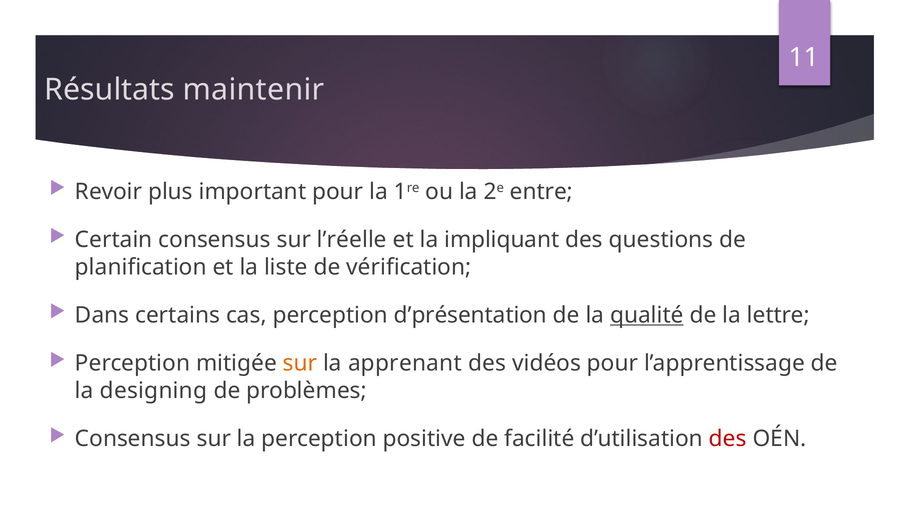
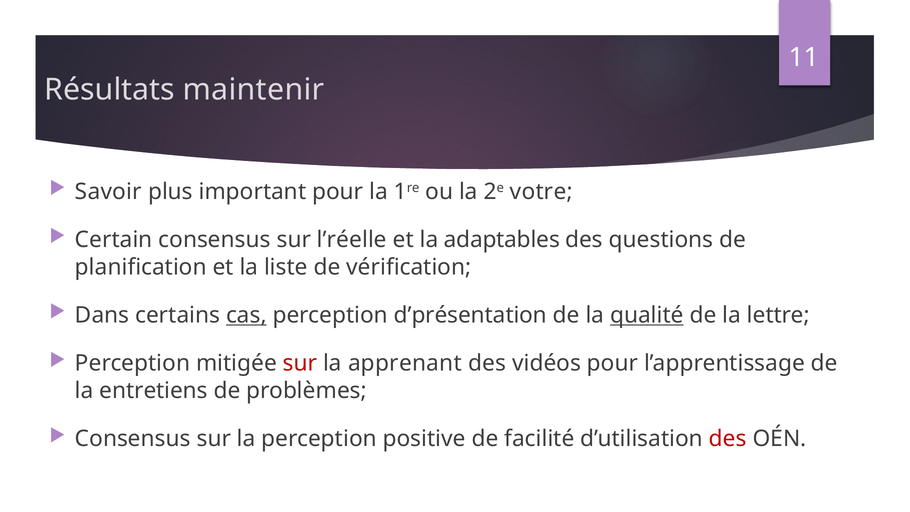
Revoir: Revoir -> Savoir
entre: entre -> votre
impliquant: impliquant -> adaptables
cas underline: none -> present
sur at (300, 363) colour: orange -> red
designing: designing -> entretiens
